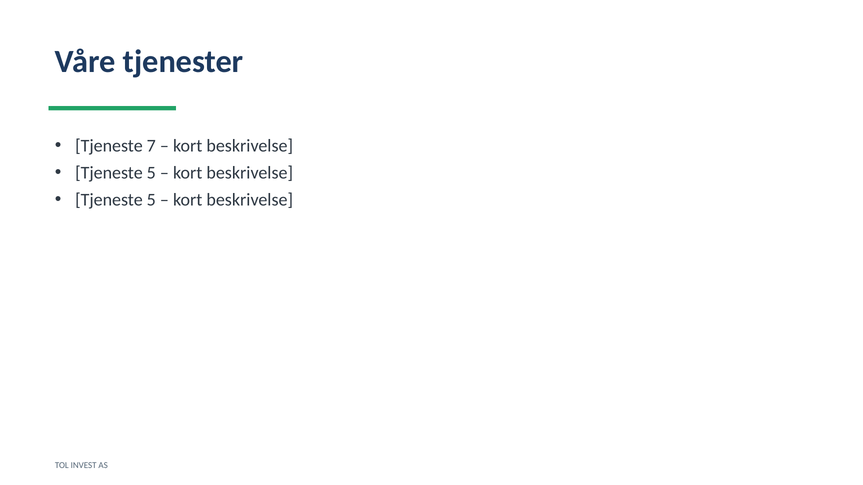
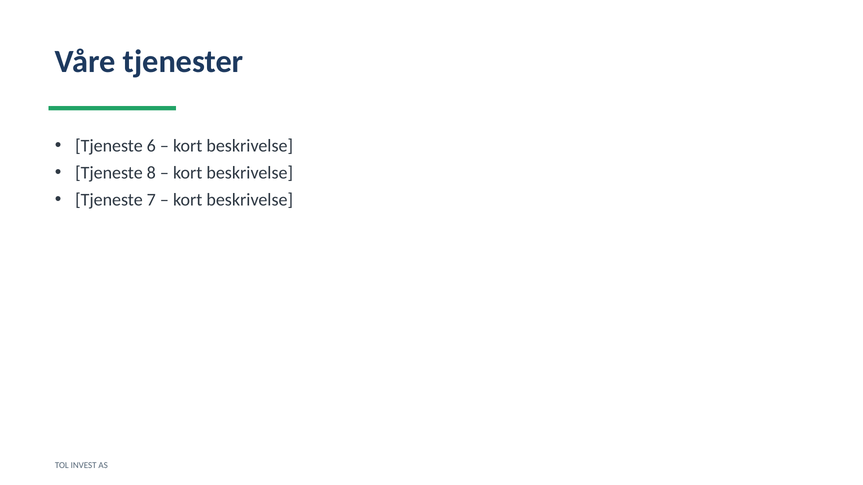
7: 7 -> 6
5 at (151, 173): 5 -> 8
5 at (151, 200): 5 -> 7
